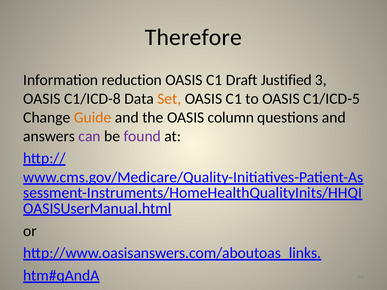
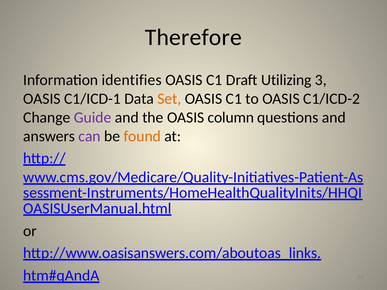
reduction: reduction -> identifies
Justified: Justified -> Utilizing
C1/ICD-8: C1/ICD-8 -> C1/ICD-1
C1/ICD-5: C1/ICD-5 -> C1/ICD-2
Guide colour: orange -> purple
found colour: purple -> orange
